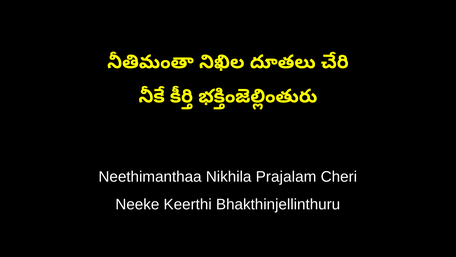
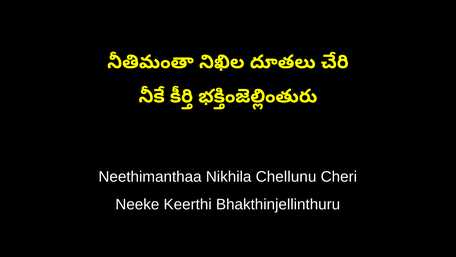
Prajalam: Prajalam -> Chellunu
